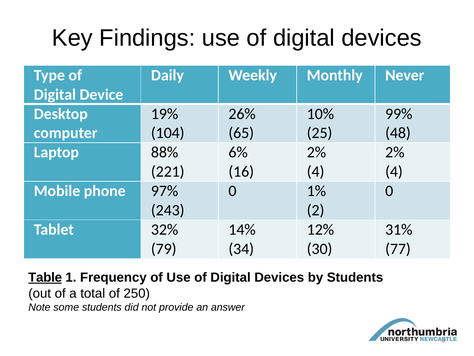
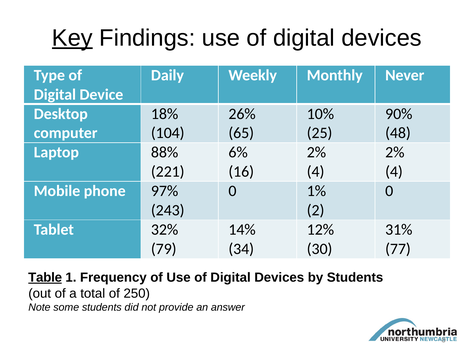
Key underline: none -> present
19%: 19% -> 18%
99%: 99% -> 90%
